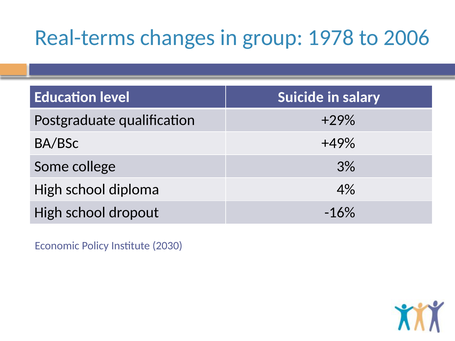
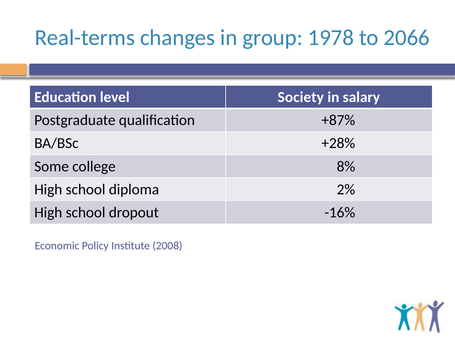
2006: 2006 -> 2066
Suicide: Suicide -> Society
+29%: +29% -> +87%
+49%: +49% -> +28%
3%: 3% -> 8%
4%: 4% -> 2%
2030: 2030 -> 2008
